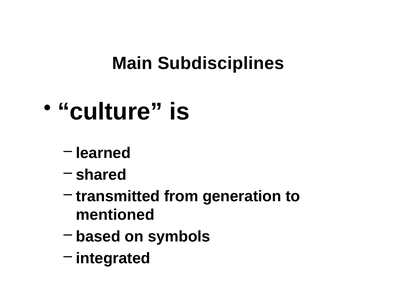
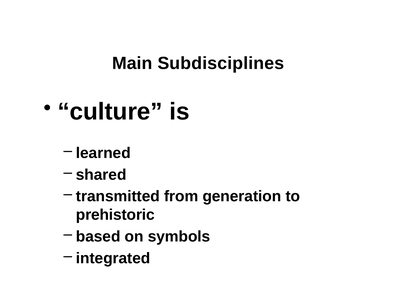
mentioned: mentioned -> prehistoric
